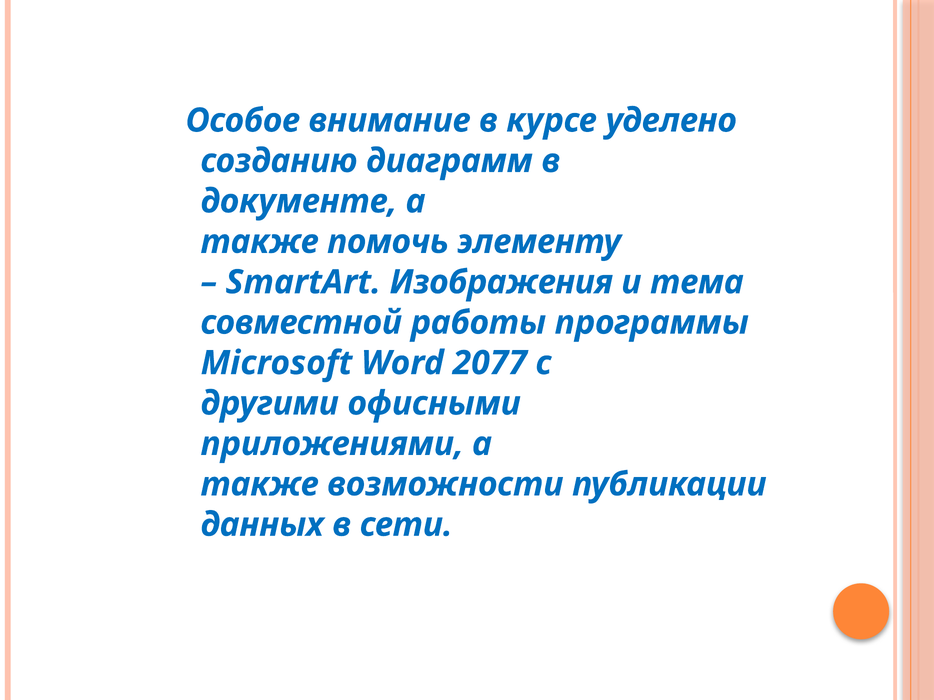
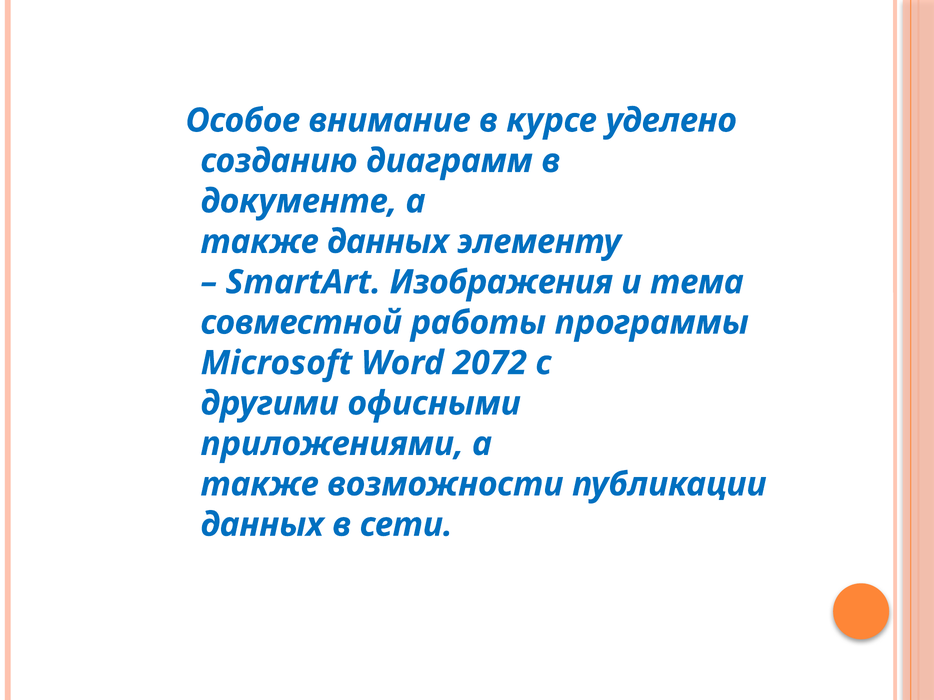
также помочь: помочь -> данных
2077: 2077 -> 2072
